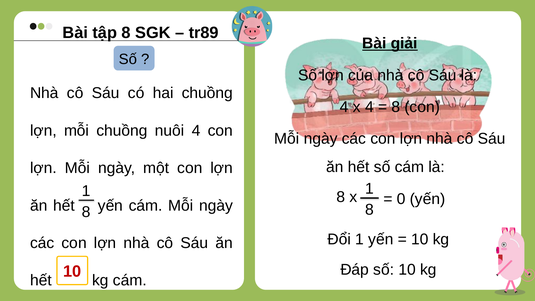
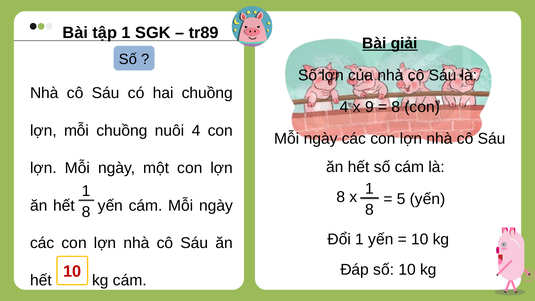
tập 8: 8 -> 1
x 4: 4 -> 9
0: 0 -> 5
